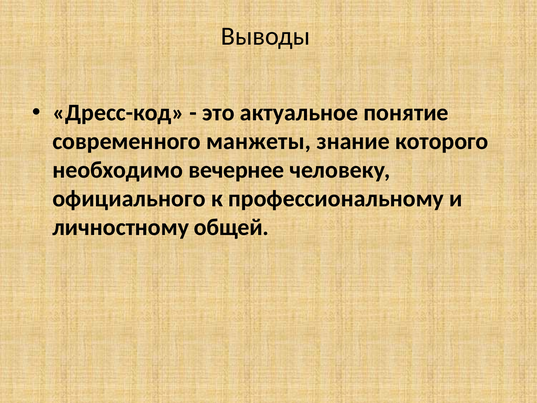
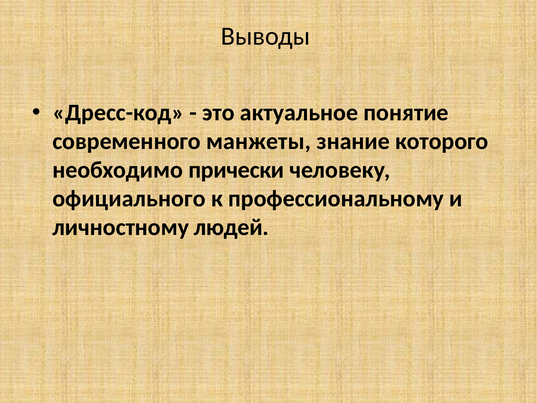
вечернее: вечернее -> прически
общей: общей -> людей
